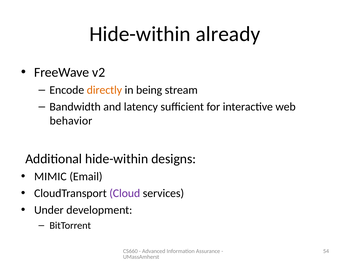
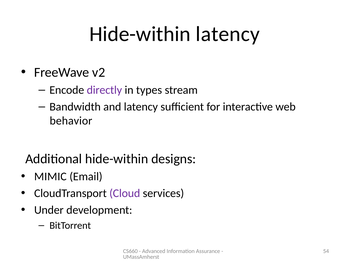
Hide-within already: already -> latency
directly colour: orange -> purple
being: being -> types
